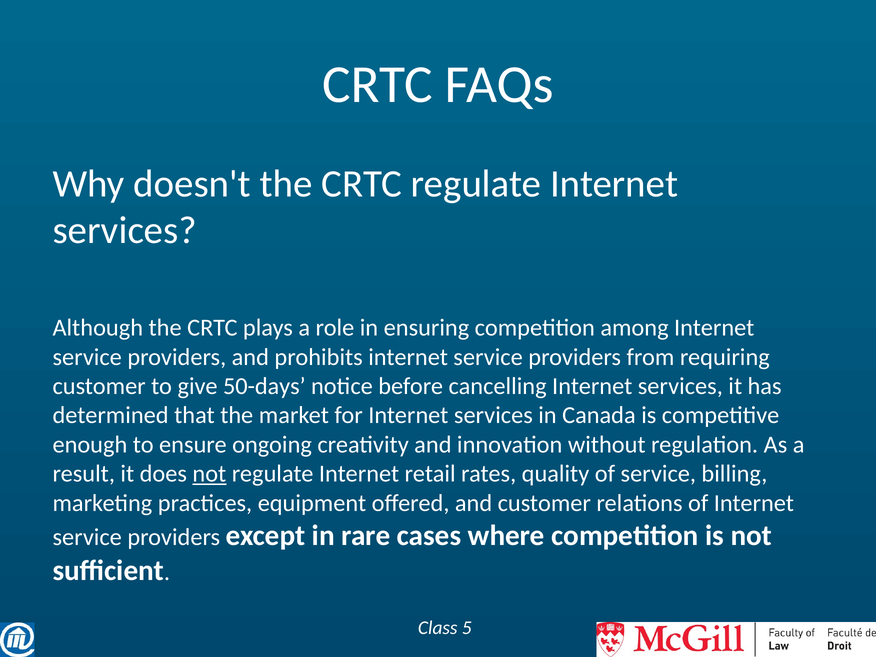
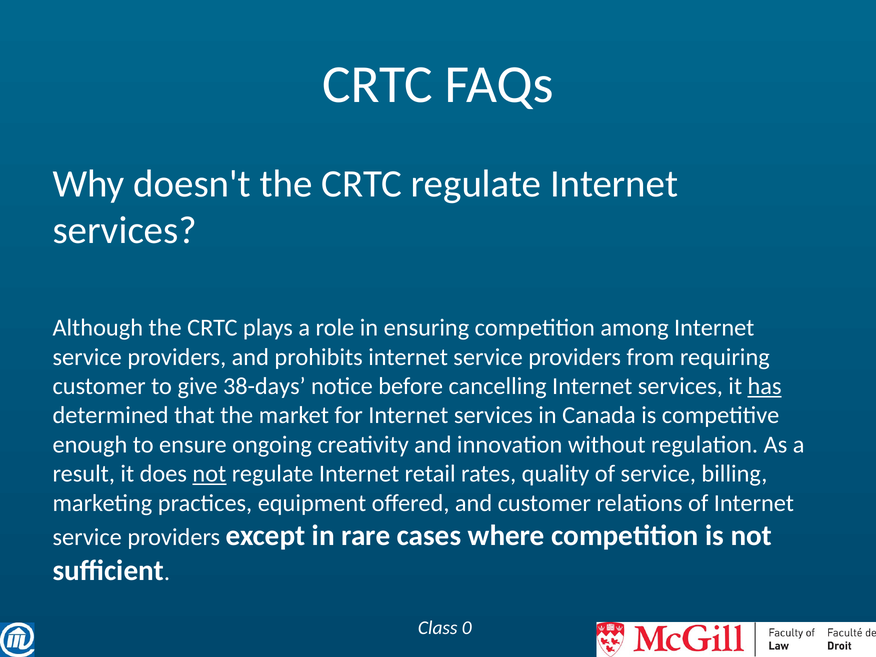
50-days: 50-days -> 38-days
has underline: none -> present
5: 5 -> 0
